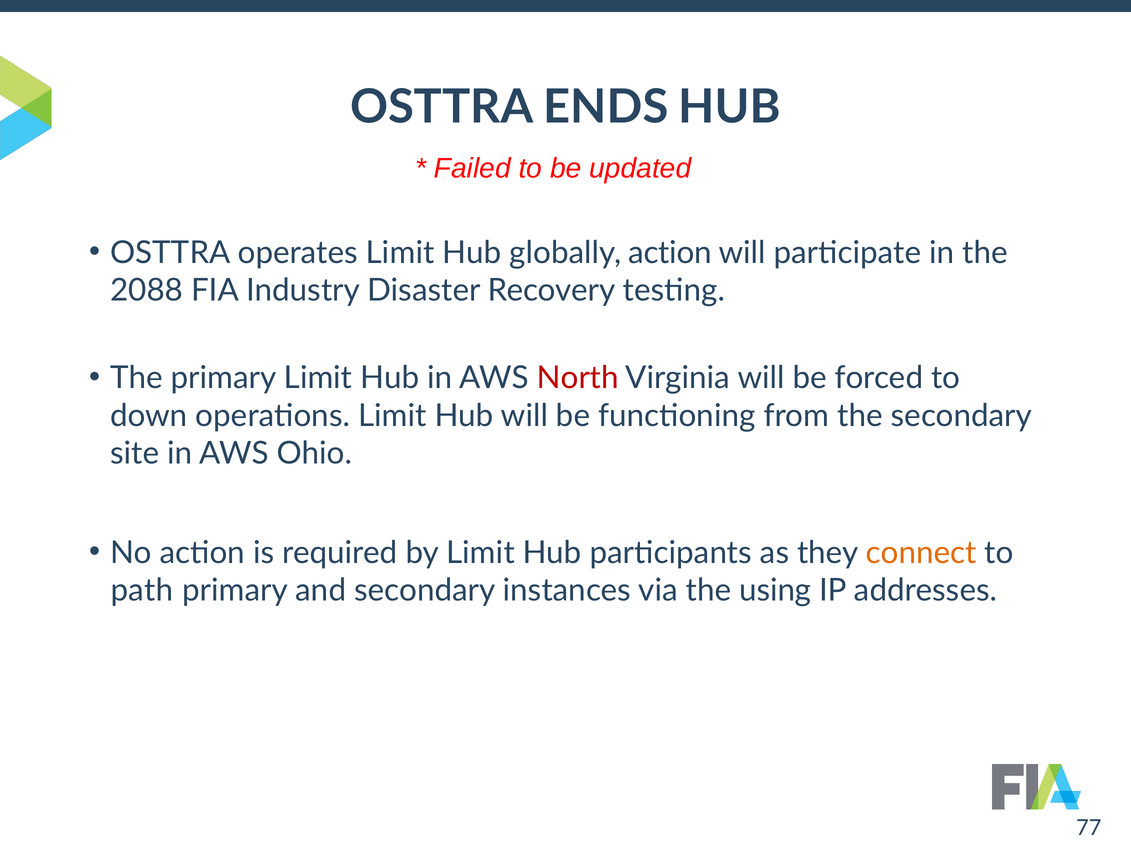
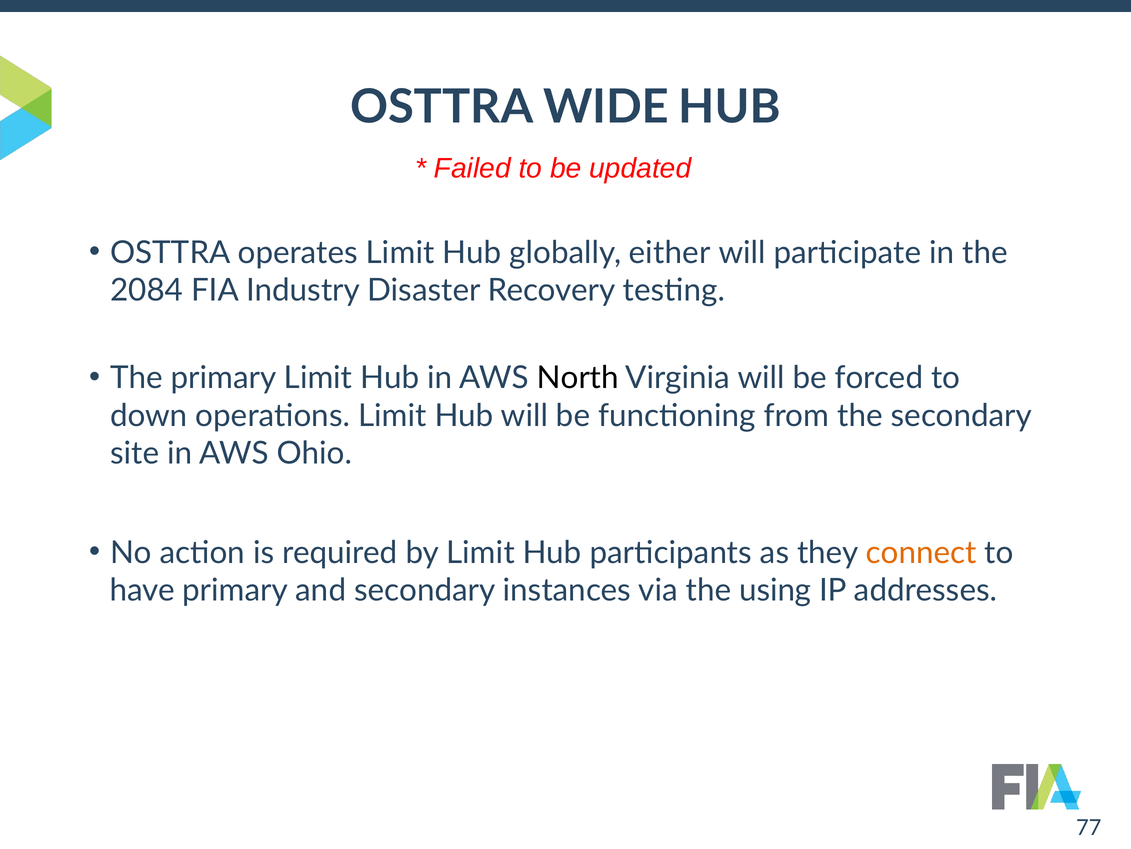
ENDS: ENDS -> WIDE
globally action: action -> either
2088: 2088 -> 2084
North colour: red -> black
path: path -> have
